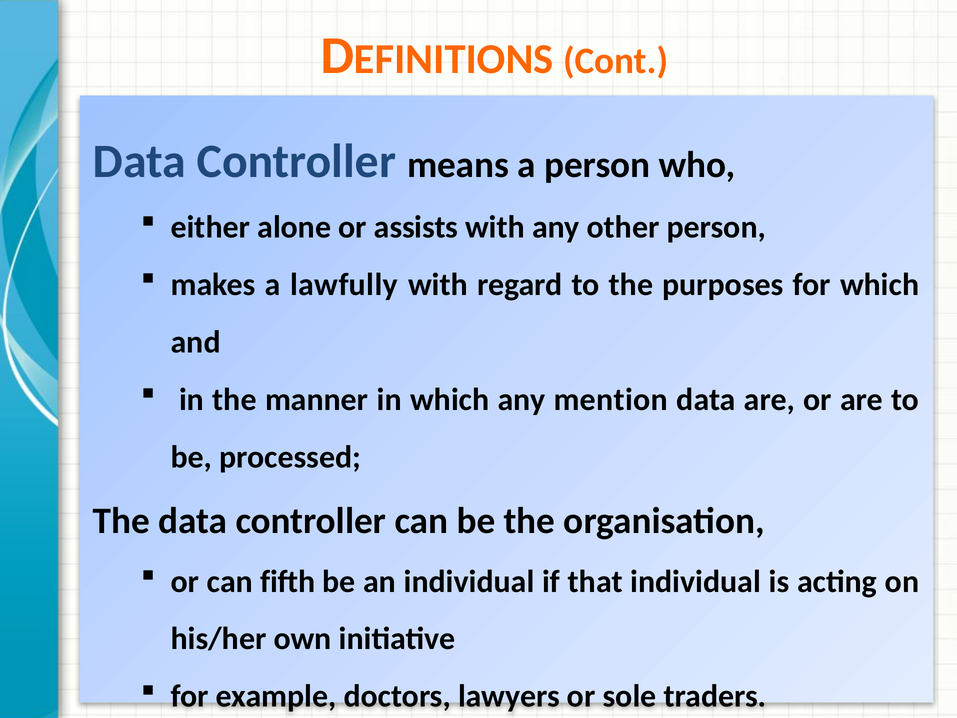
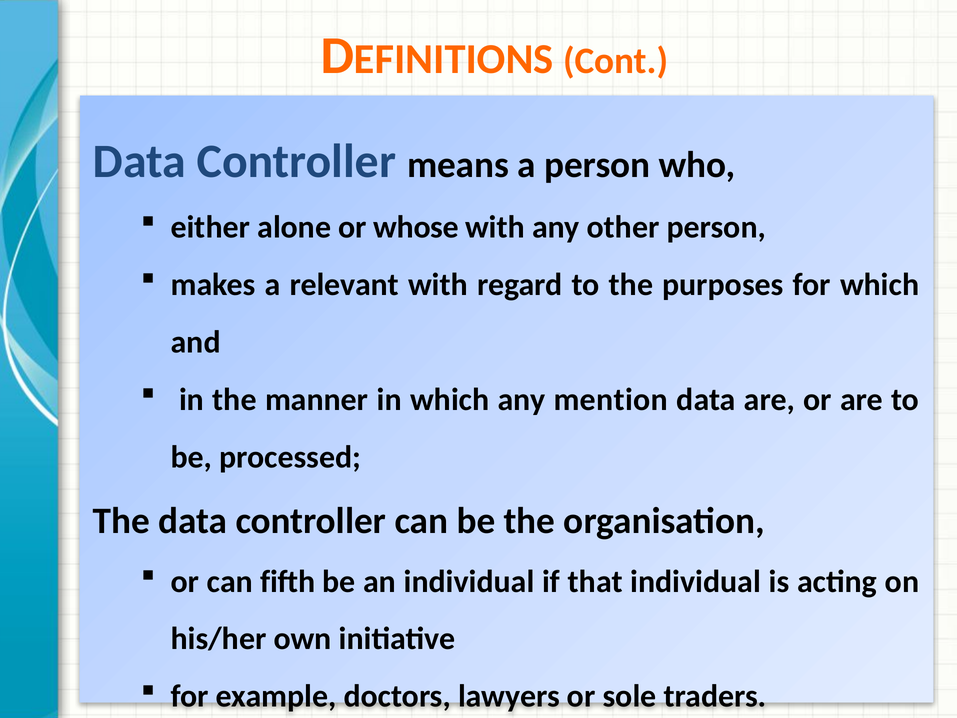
assists: assists -> whose
lawfully: lawfully -> relevant
